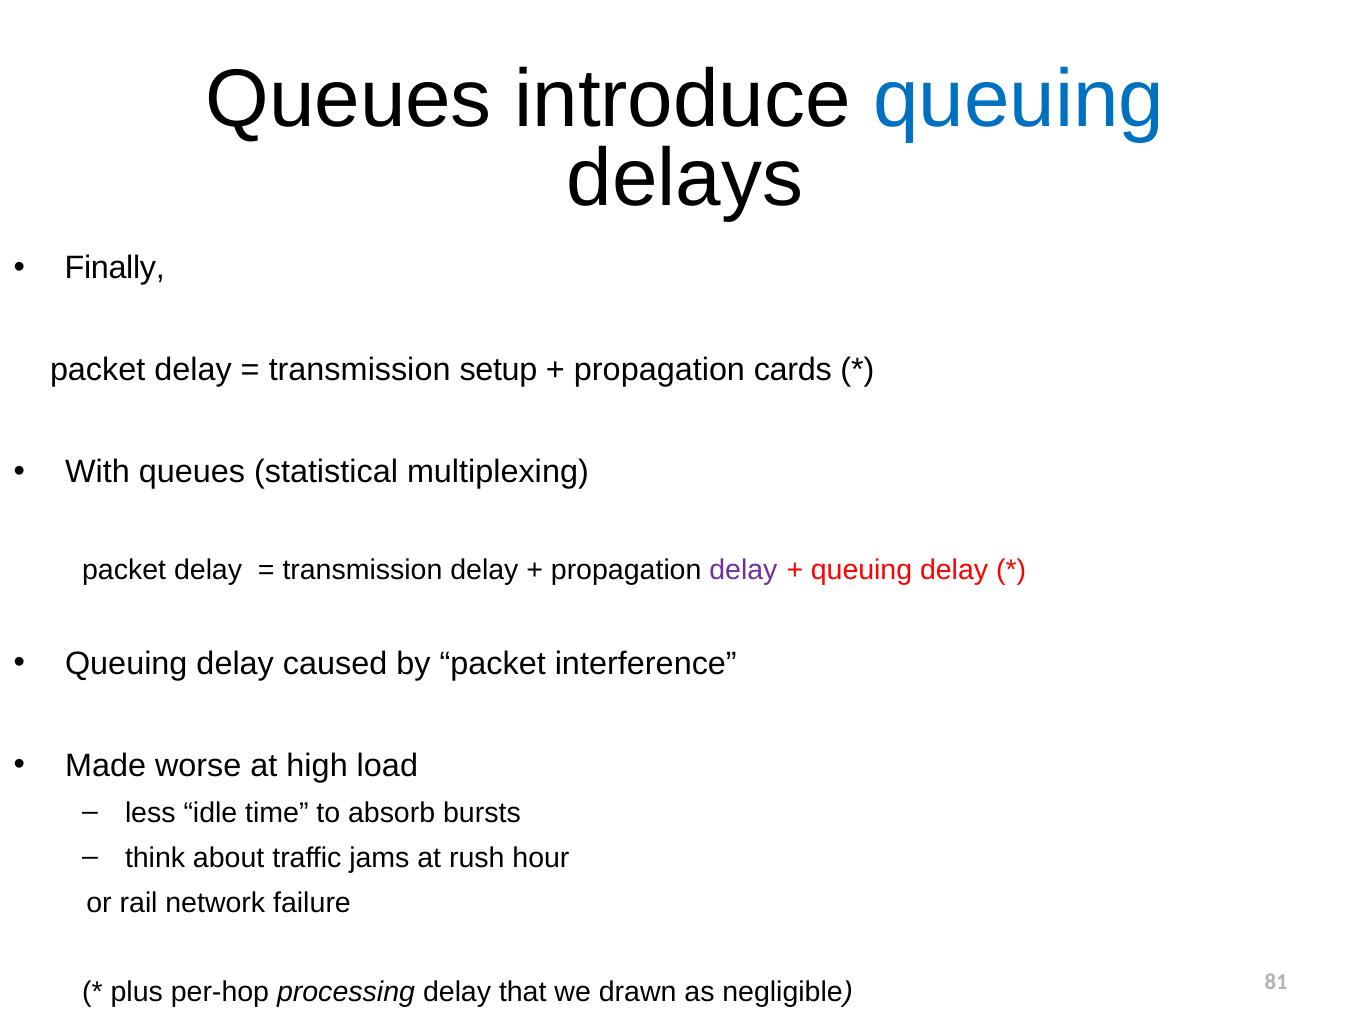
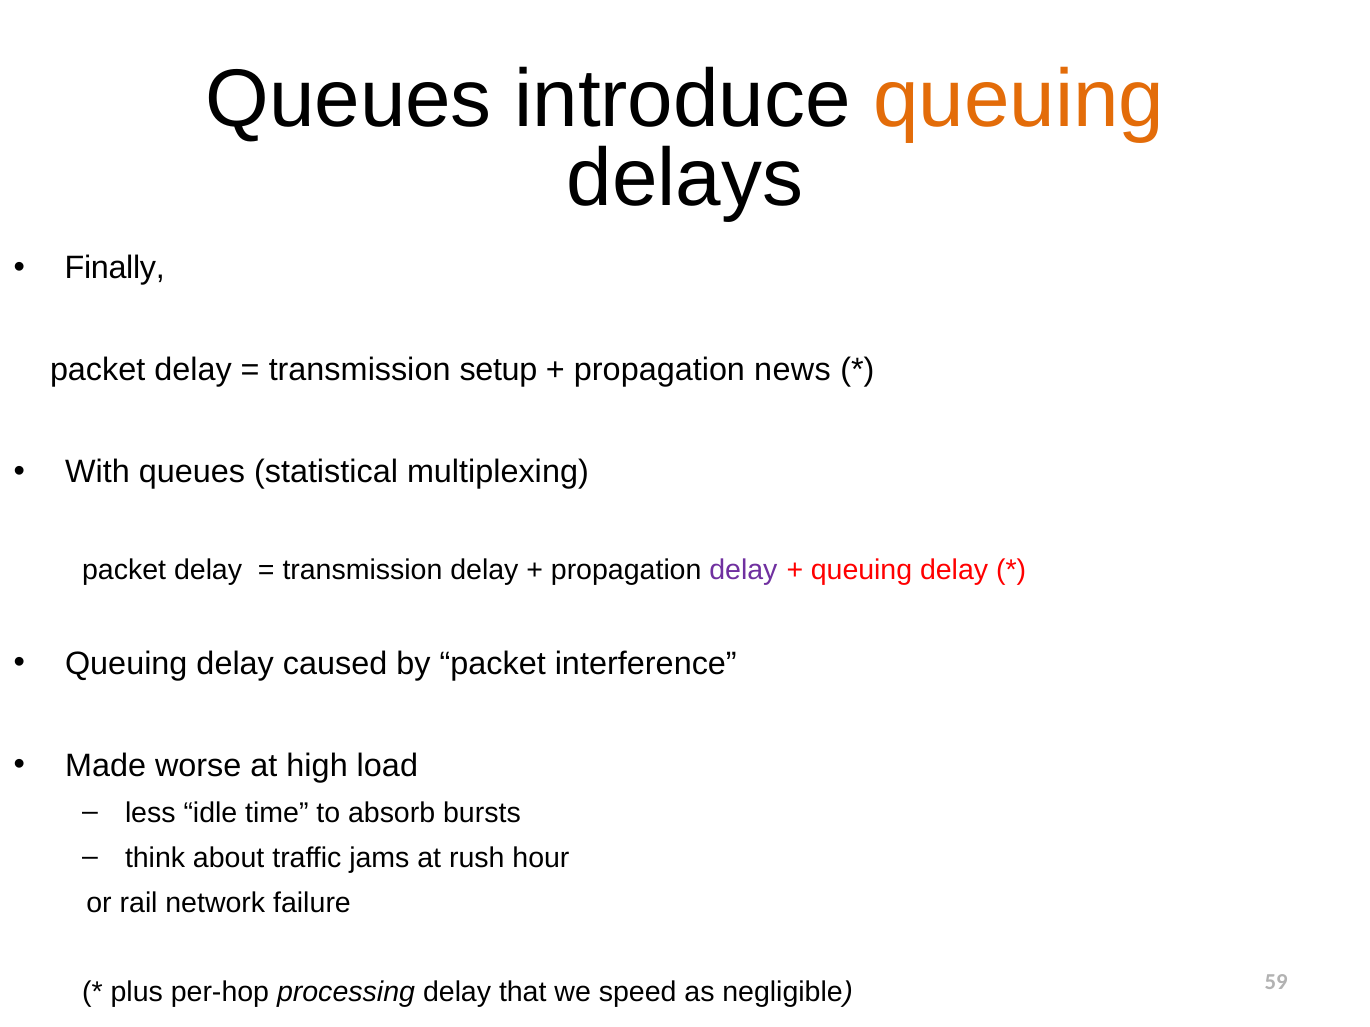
queuing at (1019, 100) colour: blue -> orange
cards: cards -> news
drawn: drawn -> speed
81: 81 -> 59
